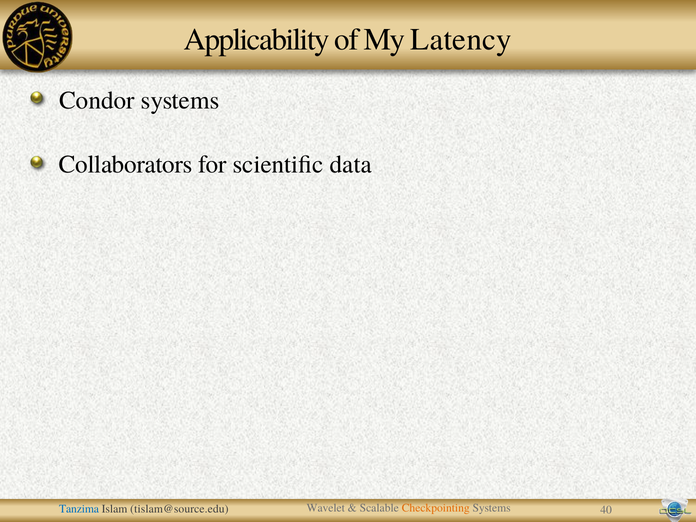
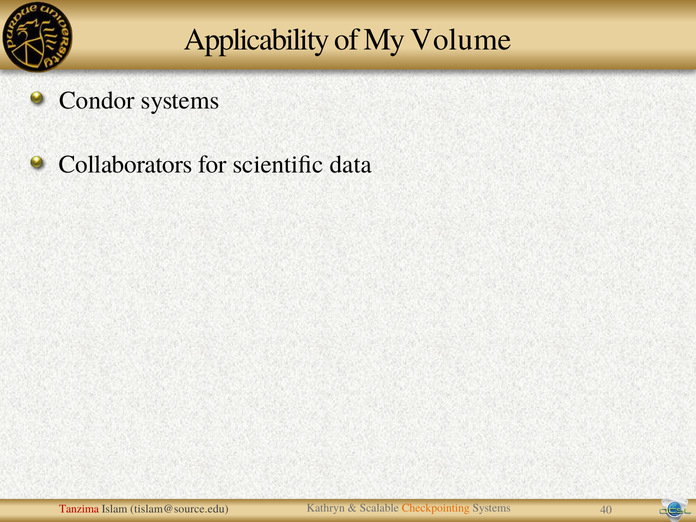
Latency: Latency -> Volume
Wavelet: Wavelet -> Kathryn
Tanzima colour: blue -> red
